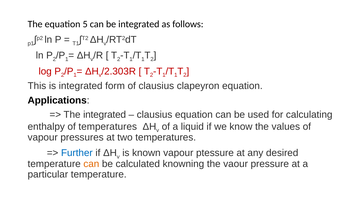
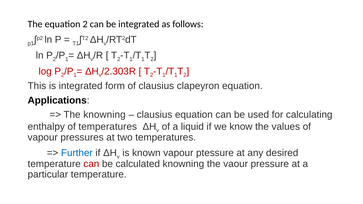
equation 5: 5 -> 2
The integrated: integrated -> knowning
can at (91, 164) colour: orange -> red
